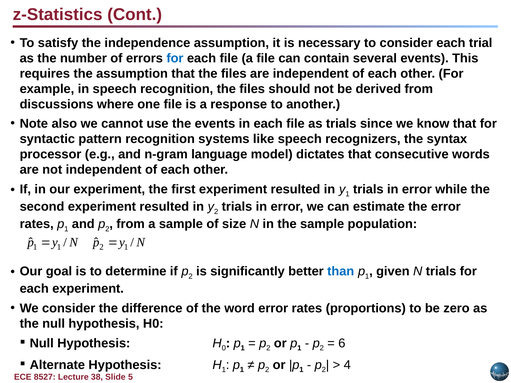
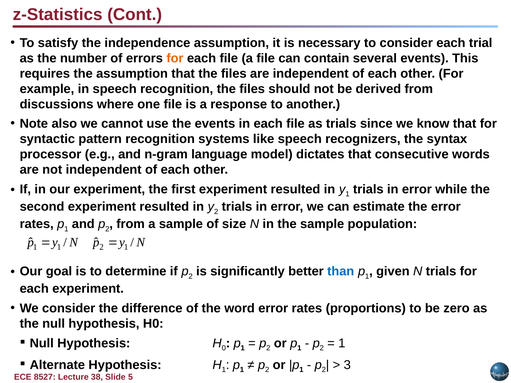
for at (175, 58) colour: blue -> orange
6 at (342, 343): 6 -> 1
4: 4 -> 3
